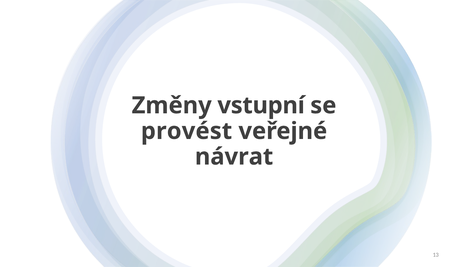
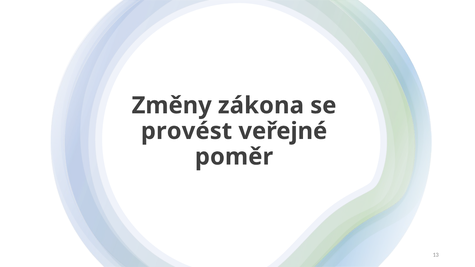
vstupní: vstupní -> zákona
návrat: návrat -> poměr
